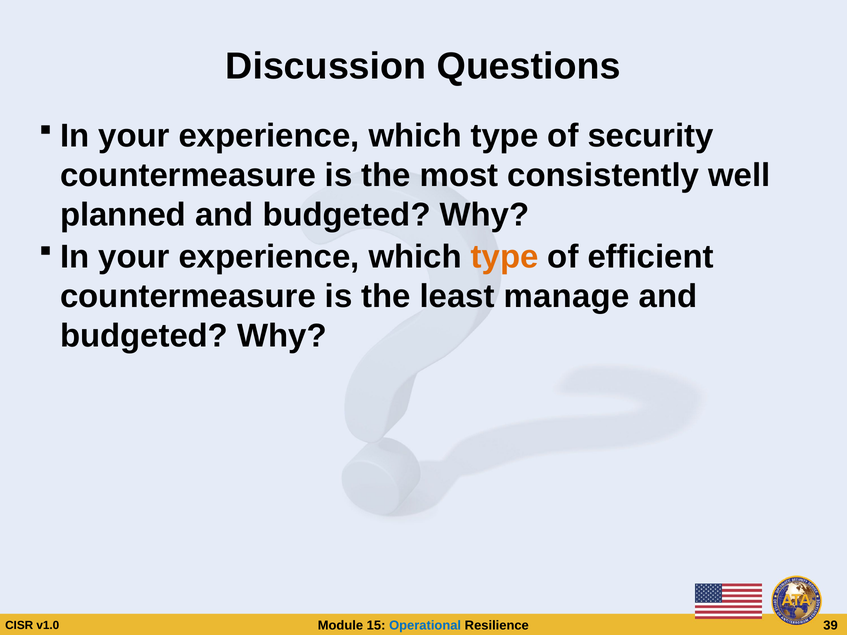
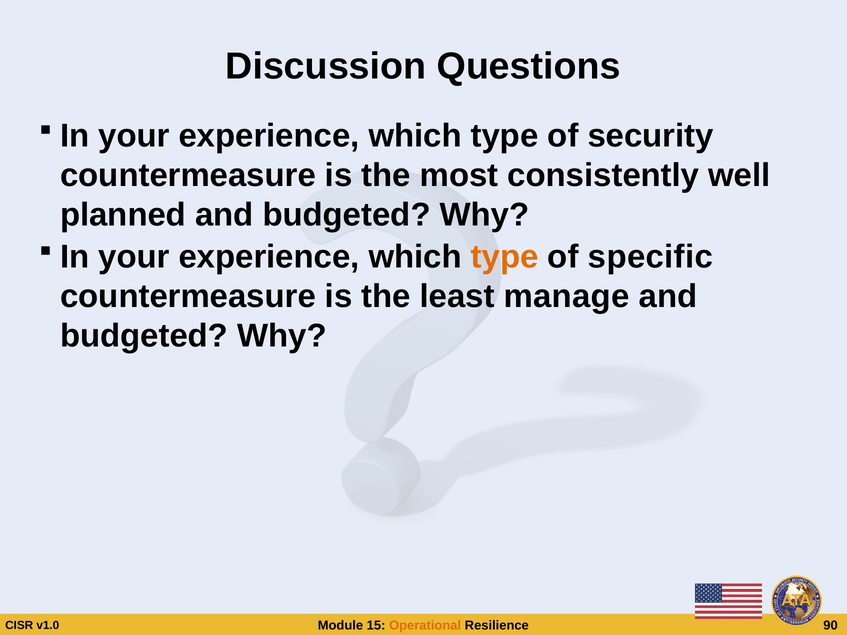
efficient: efficient -> specific
Operational colour: blue -> orange
39: 39 -> 90
